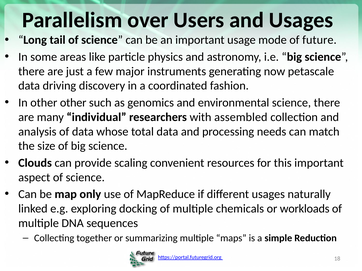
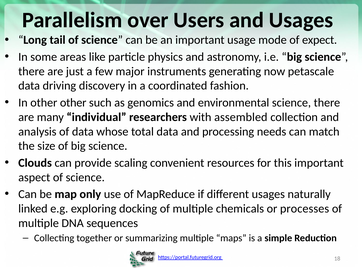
future: future -> expect
workloads: workloads -> processes
